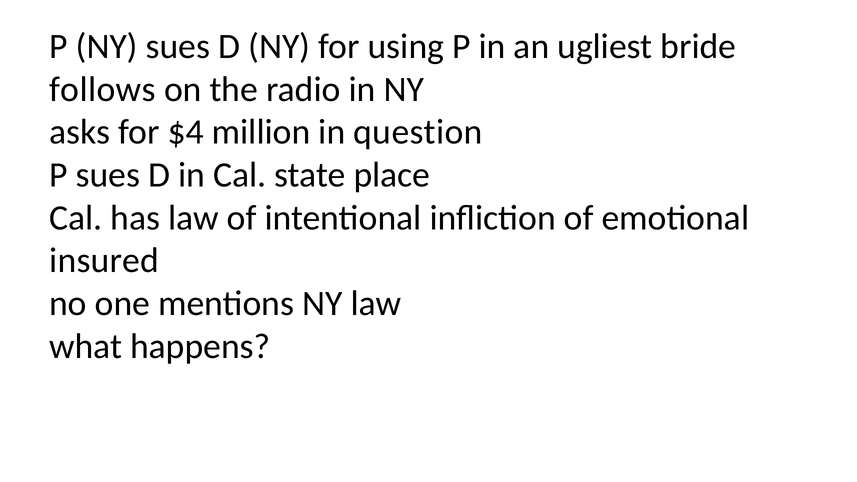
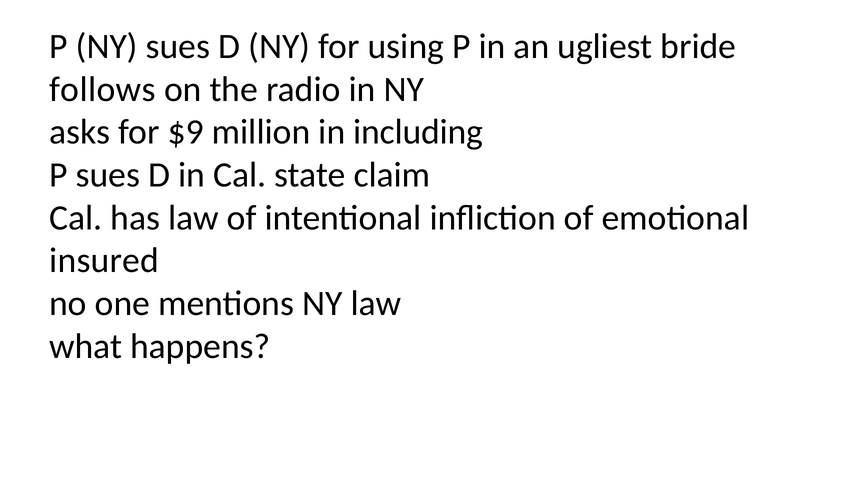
$4: $4 -> $9
question: question -> including
place: place -> claim
